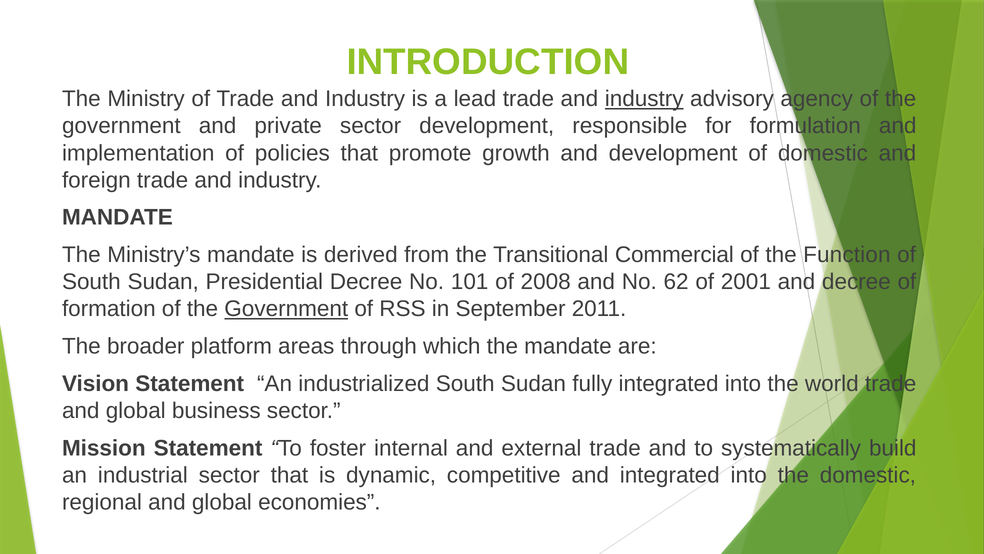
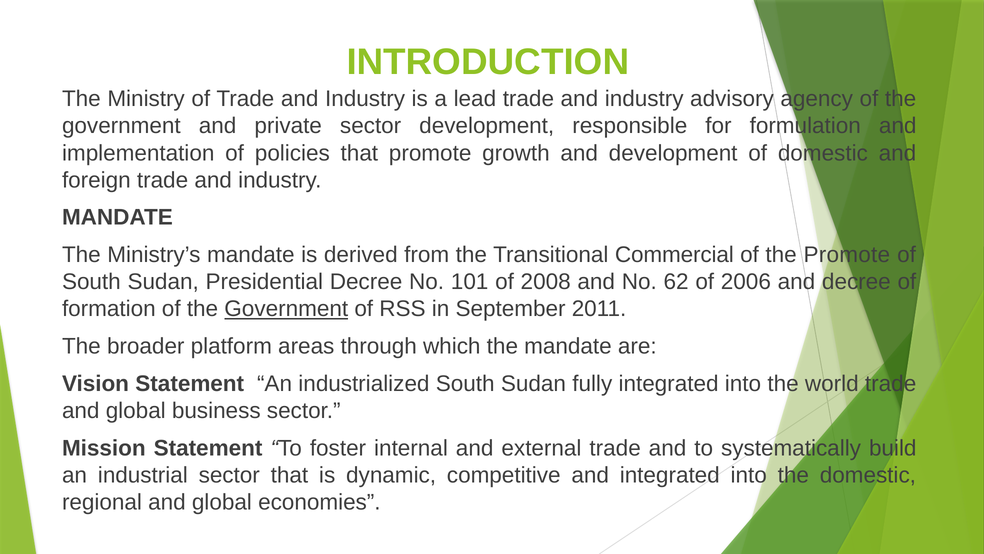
industry at (644, 99) underline: present -> none
the Function: Function -> Promote
2001: 2001 -> 2006
